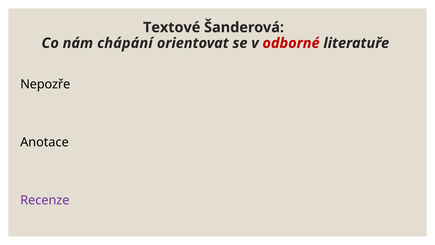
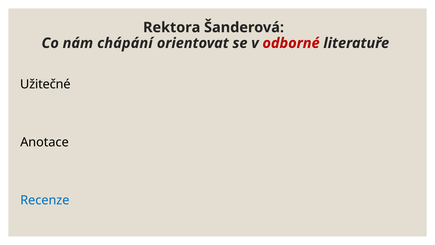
Textové: Textové -> Rektora
Nepozře: Nepozře -> Užitečné
Recenze colour: purple -> blue
